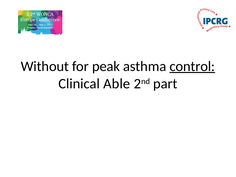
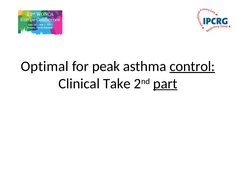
Without: Without -> Optimal
Able: Able -> Take
part underline: none -> present
